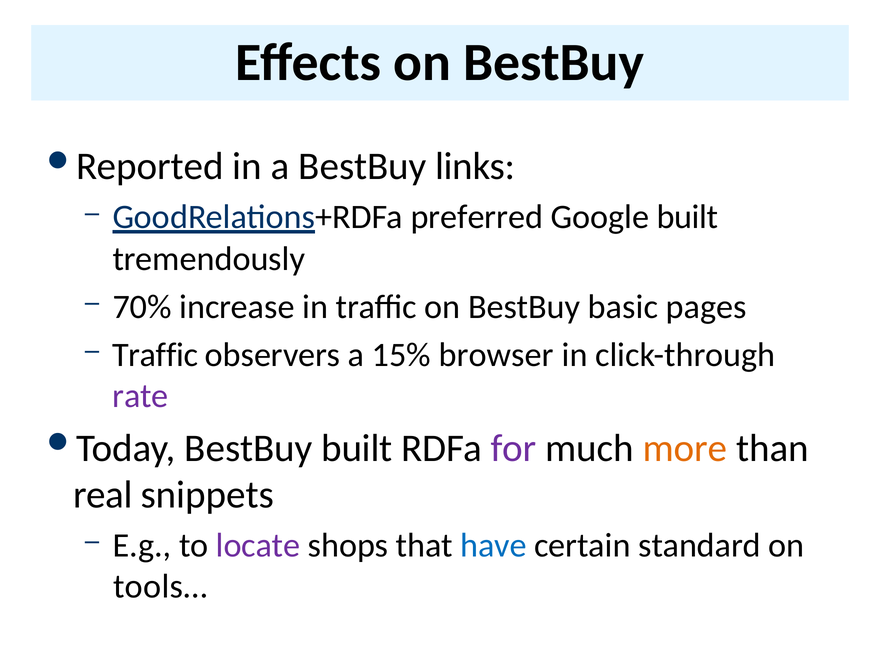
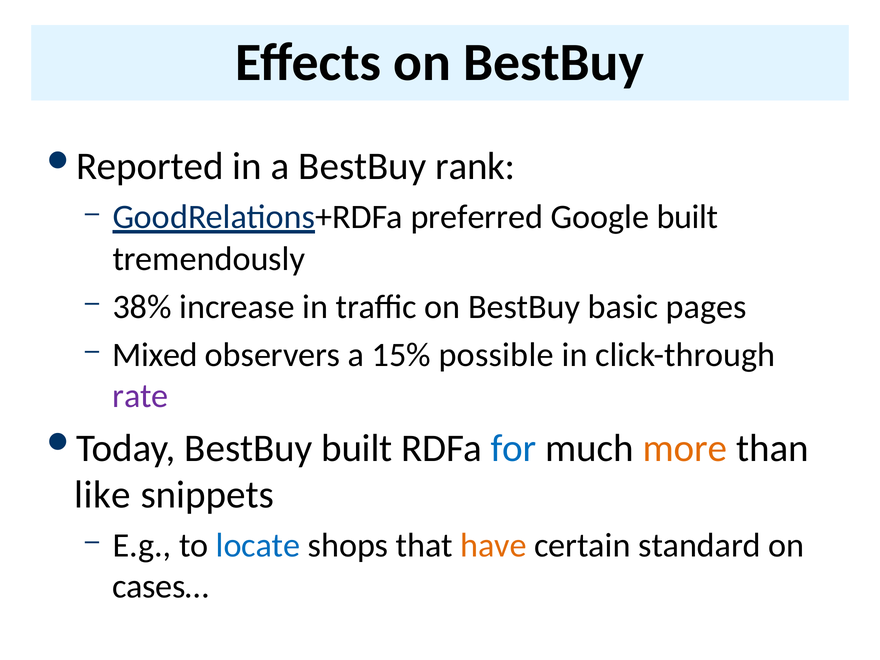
links: links -> rank
70%: 70% -> 38%
Traffic at (155, 355): Traffic -> Mixed
browser: browser -> possible
for colour: purple -> blue
real: real -> like
locate colour: purple -> blue
have colour: blue -> orange
tools…: tools… -> cases…
